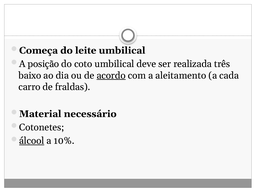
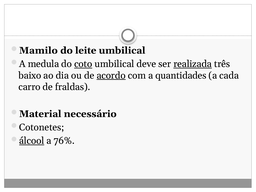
Começa: Começa -> Mamilo
posição: posição -> medula
coto underline: none -> present
realizada underline: none -> present
aleitamento: aleitamento -> quantidades
10%: 10% -> 76%
